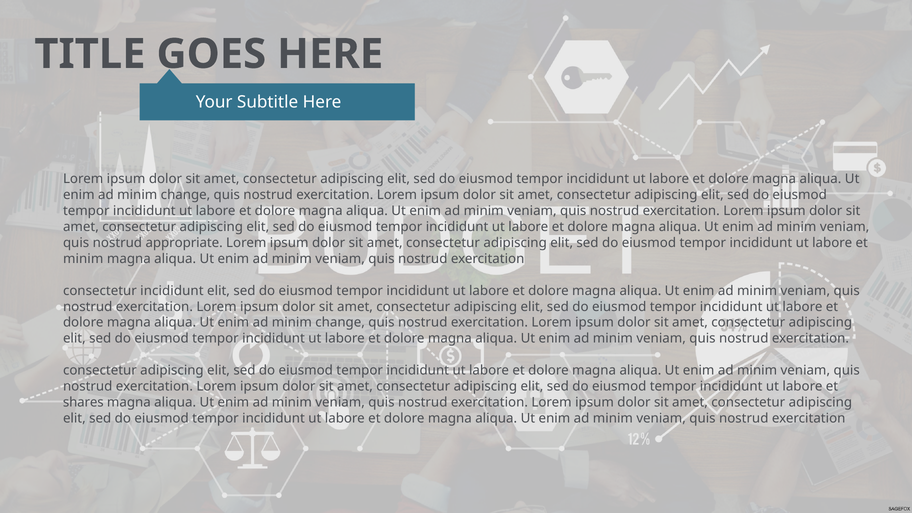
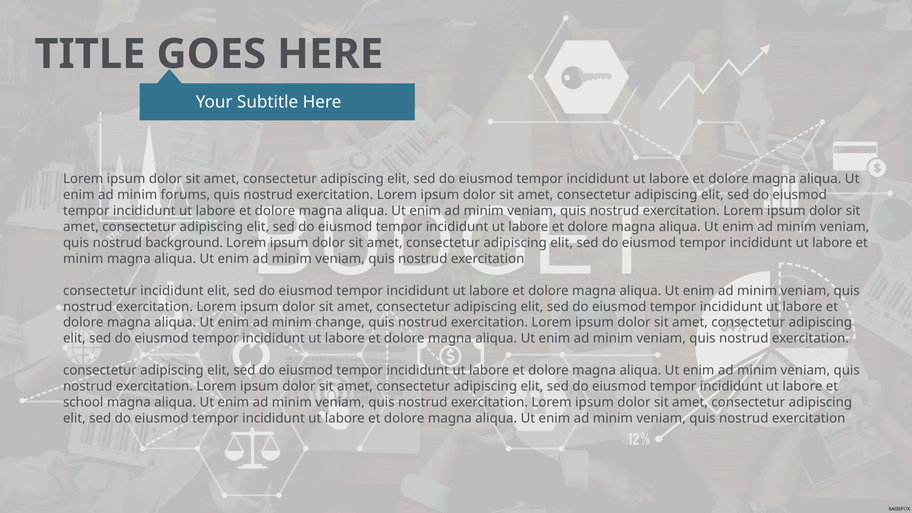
change at (185, 195): change -> forums
appropriate: appropriate -> background
shares: shares -> school
